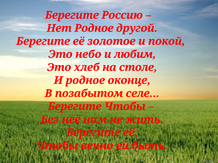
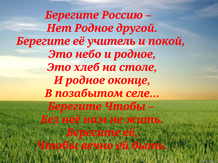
золотое: золотое -> учитель
небо и любим: любим -> родное
